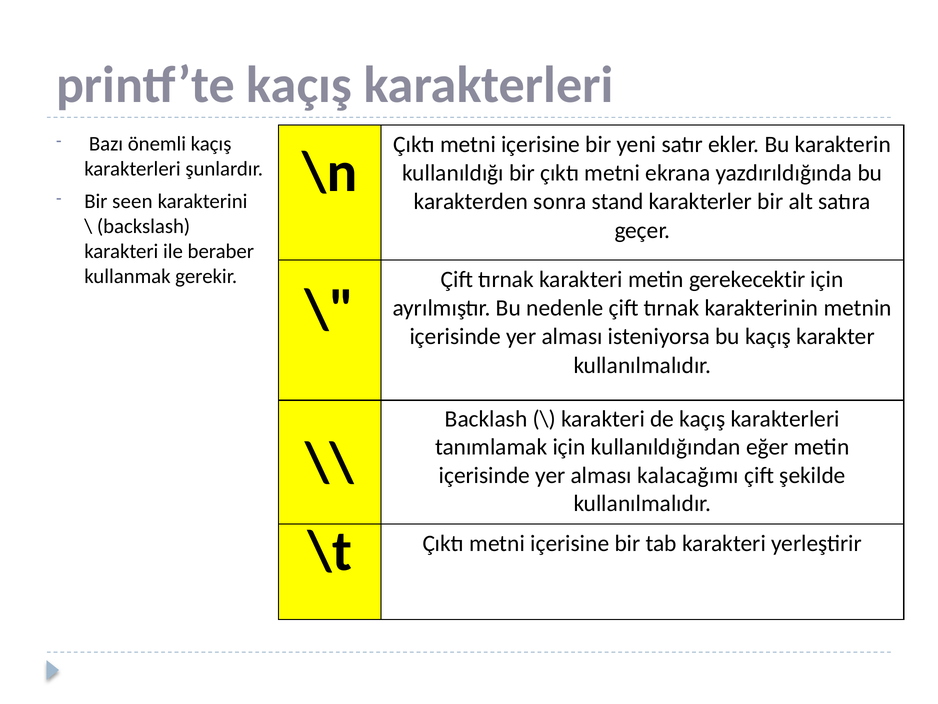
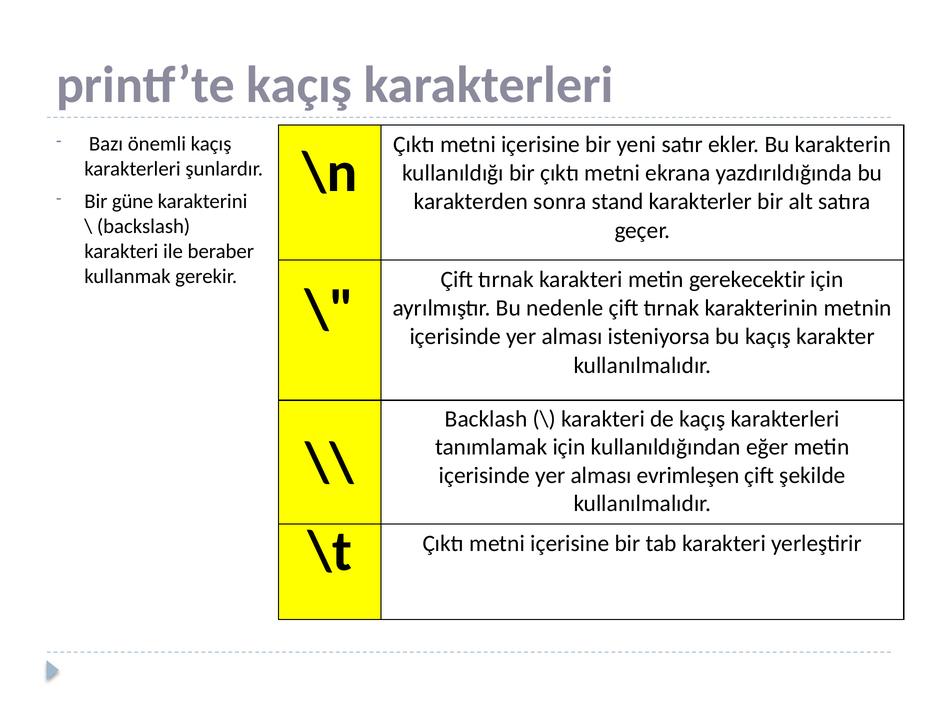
seen: seen -> güne
kalacağımı: kalacağımı -> evrimleşen
